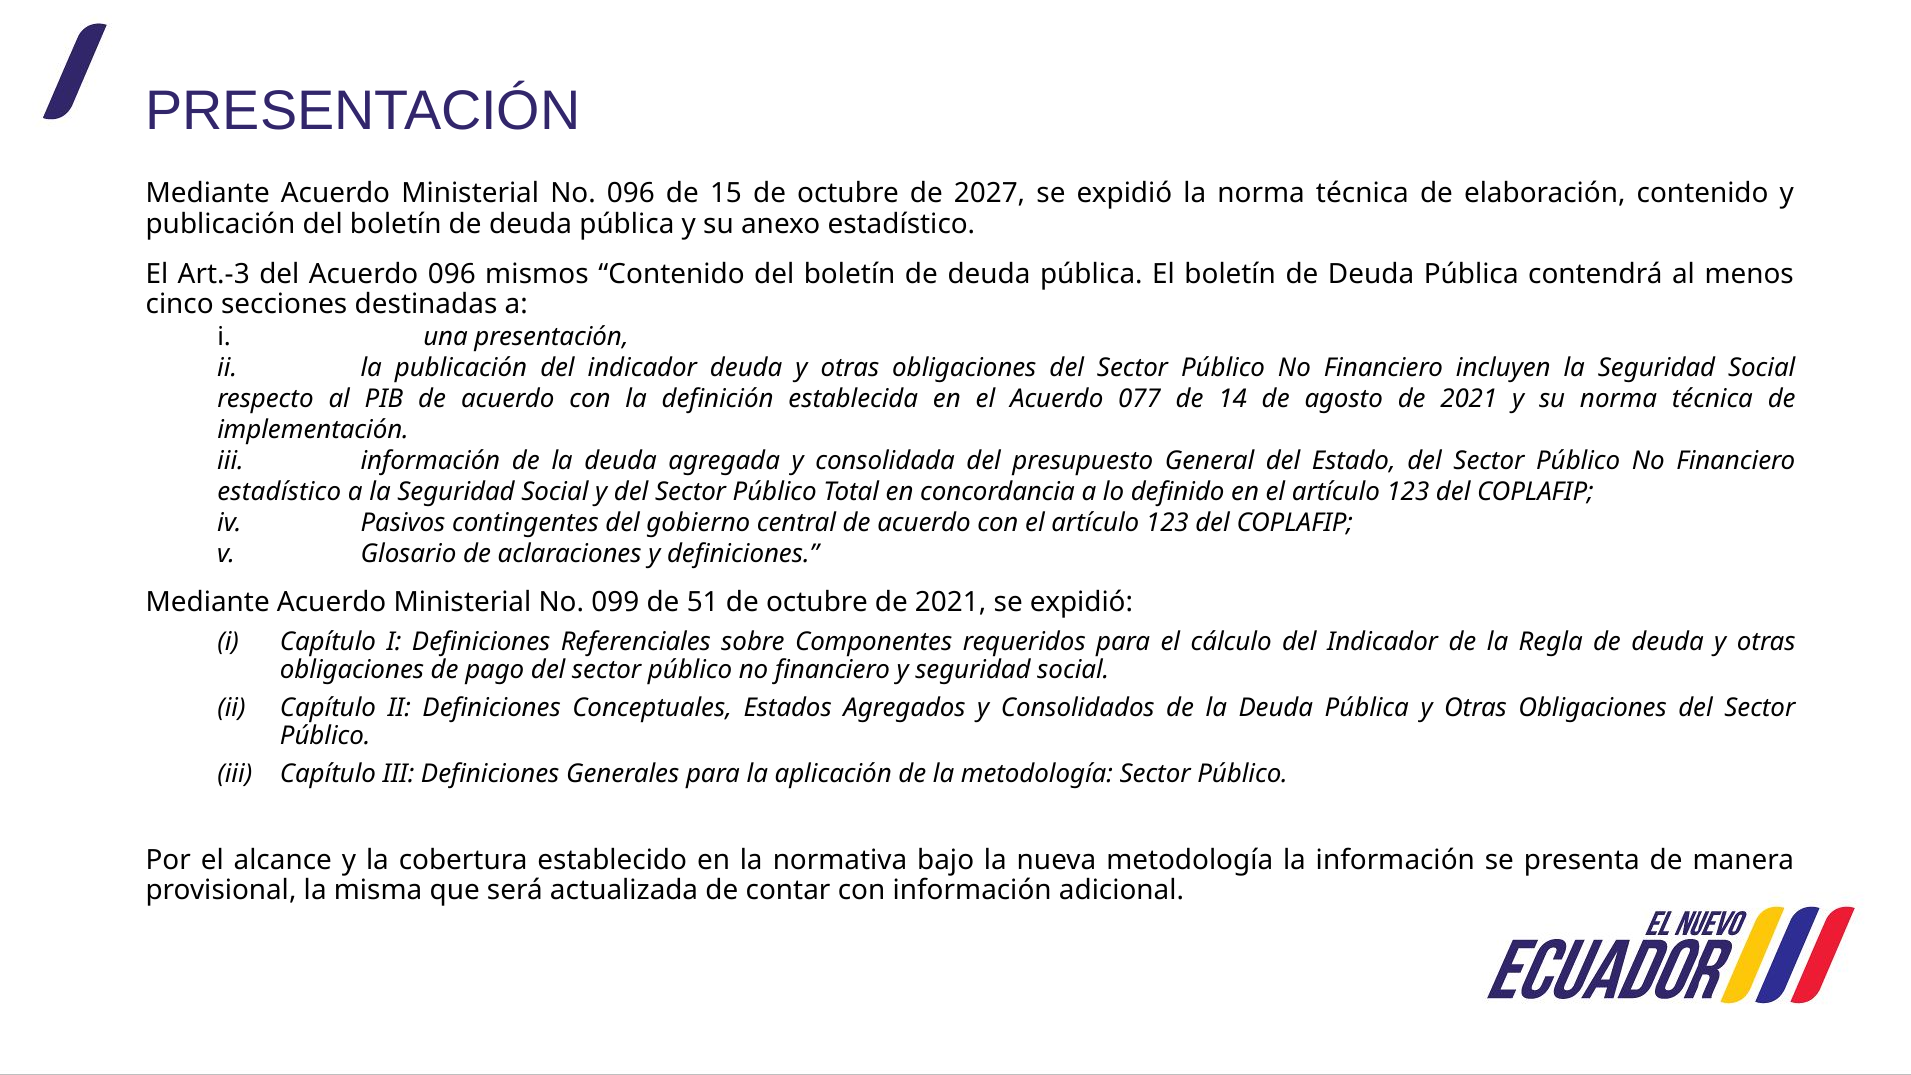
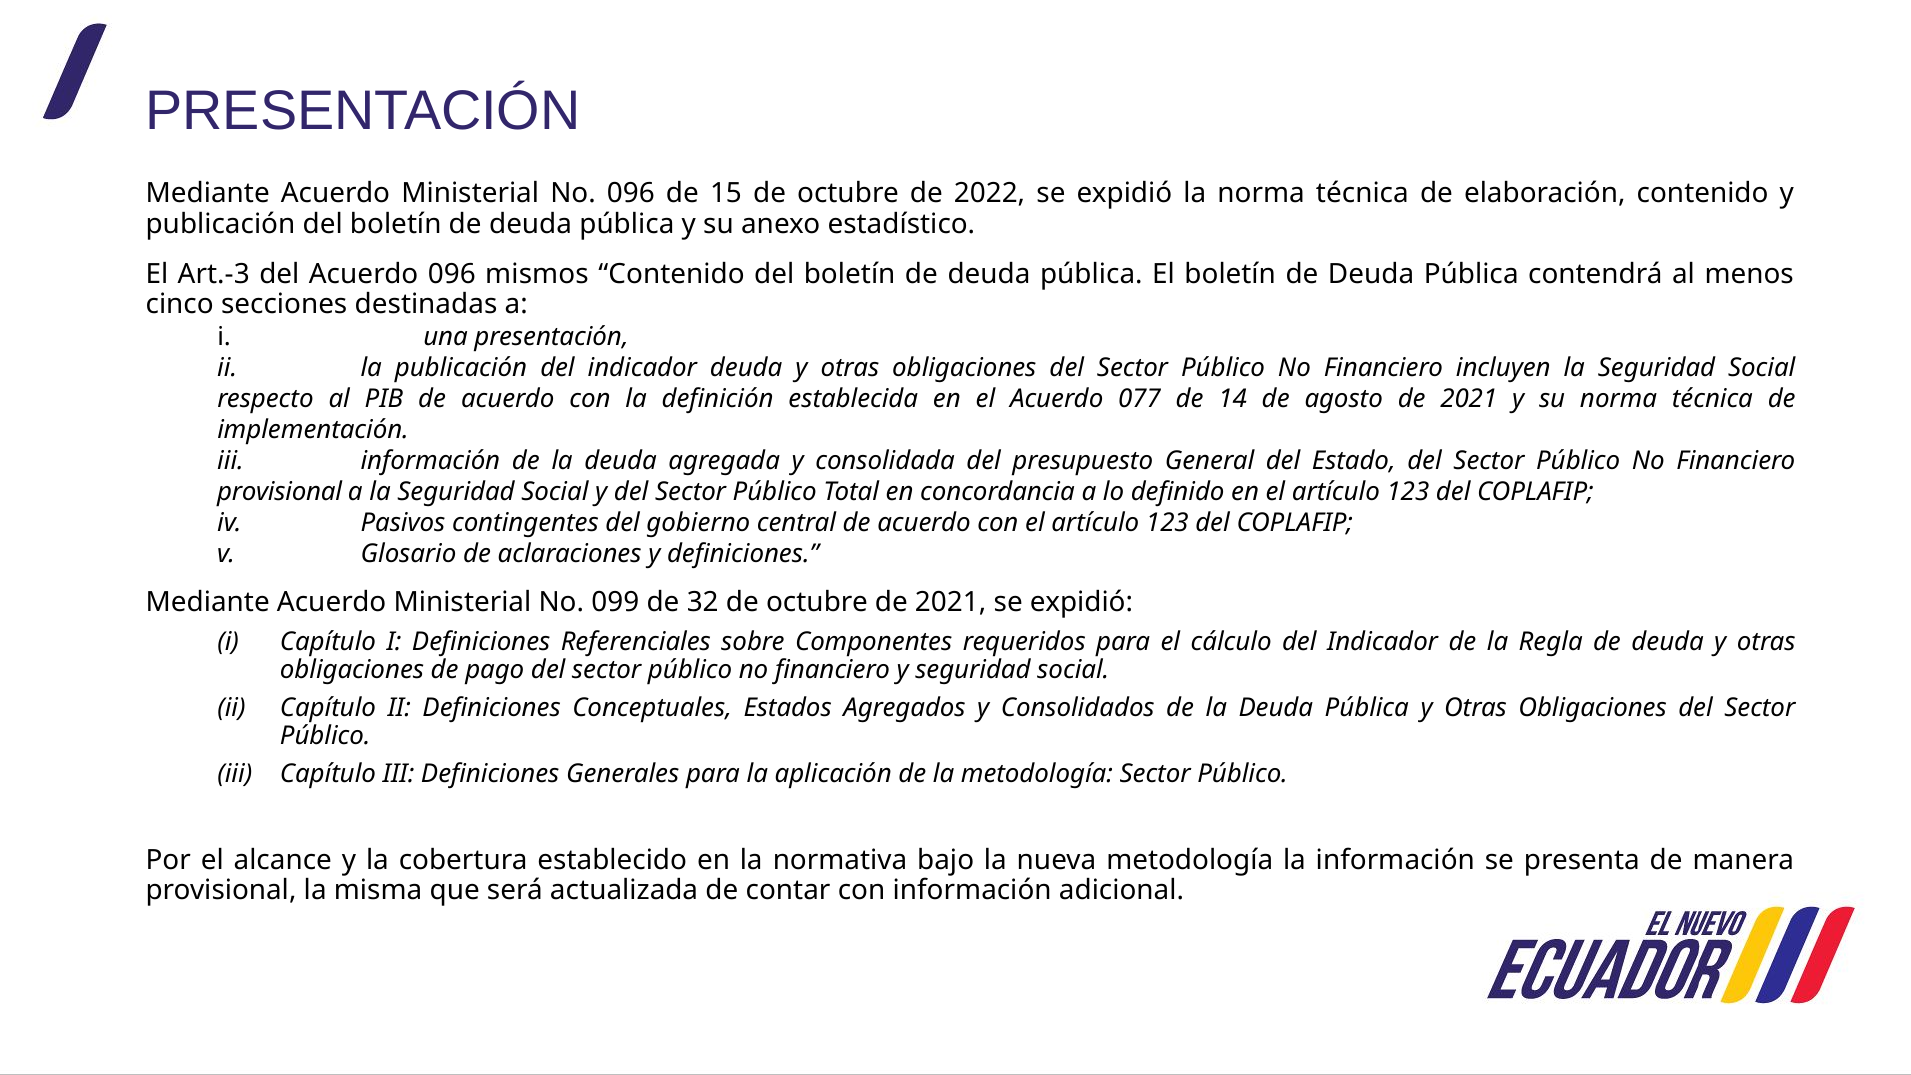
2027: 2027 -> 2022
estadístico at (279, 492): estadístico -> provisional
51: 51 -> 32
